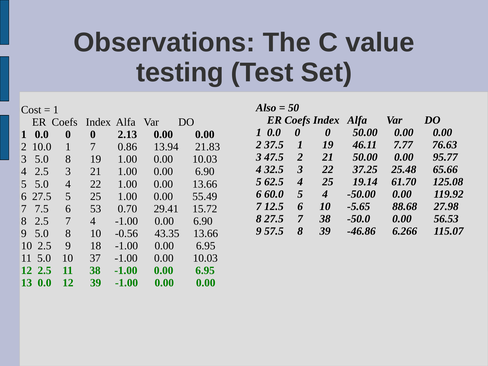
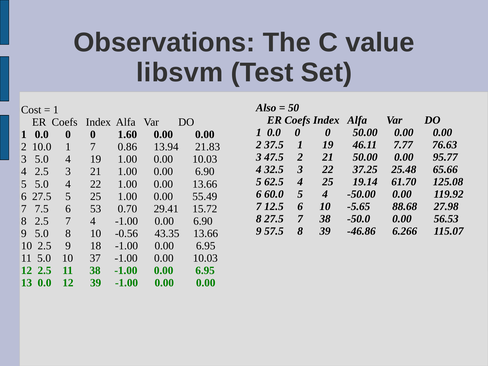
testing: testing -> libsvm
2.13: 2.13 -> 1.60
3 5.0 8: 8 -> 4
